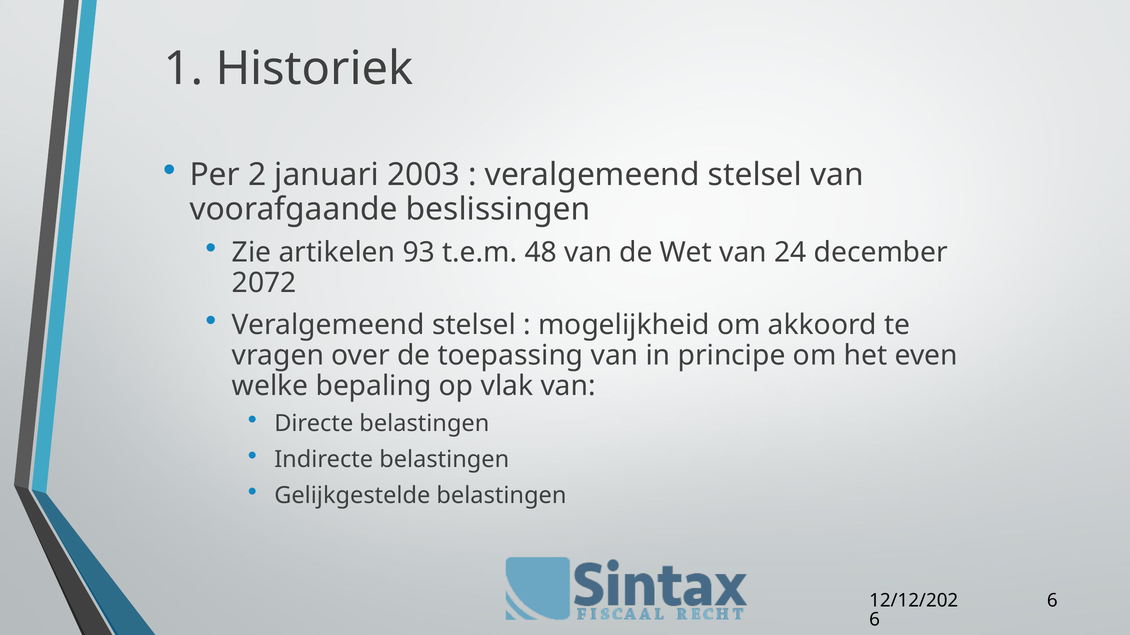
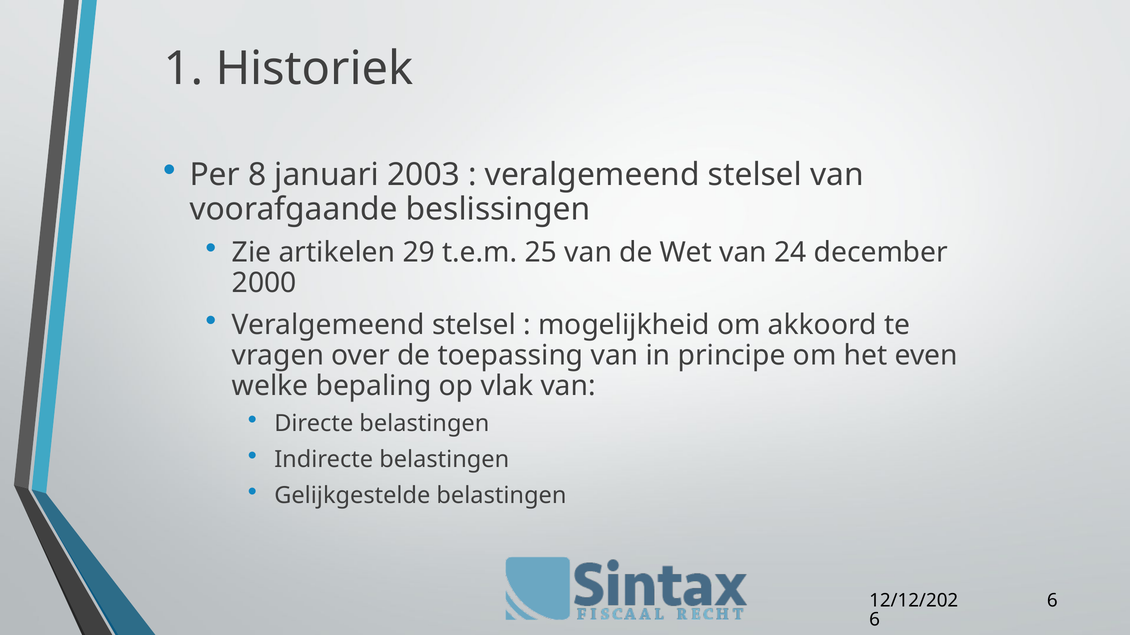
2: 2 -> 8
93: 93 -> 29
48: 48 -> 25
2072: 2072 -> 2000
